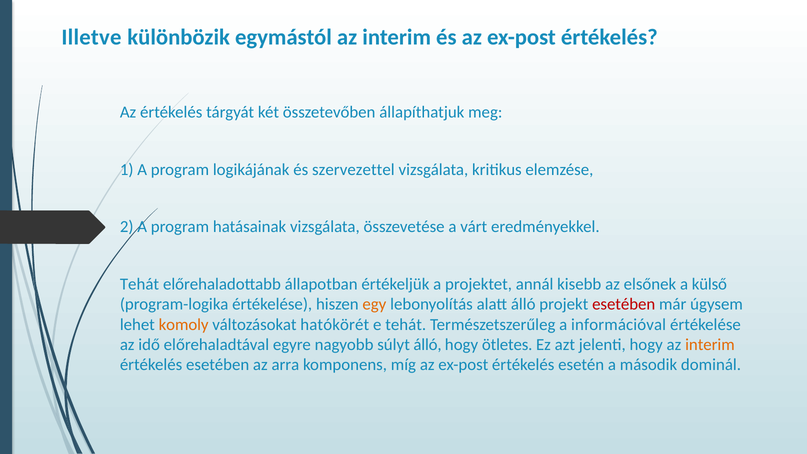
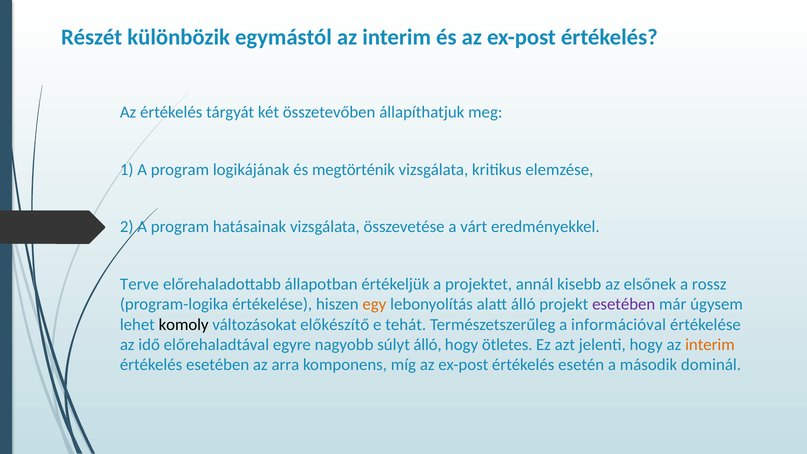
Illetve: Illetve -> Részét
szervezettel: szervezettel -> megtörténik
Tehát at (139, 284): Tehát -> Terve
külső: külső -> rossz
esetében at (624, 304) colour: red -> purple
komoly colour: orange -> black
hatókörét: hatókörét -> előkészítő
